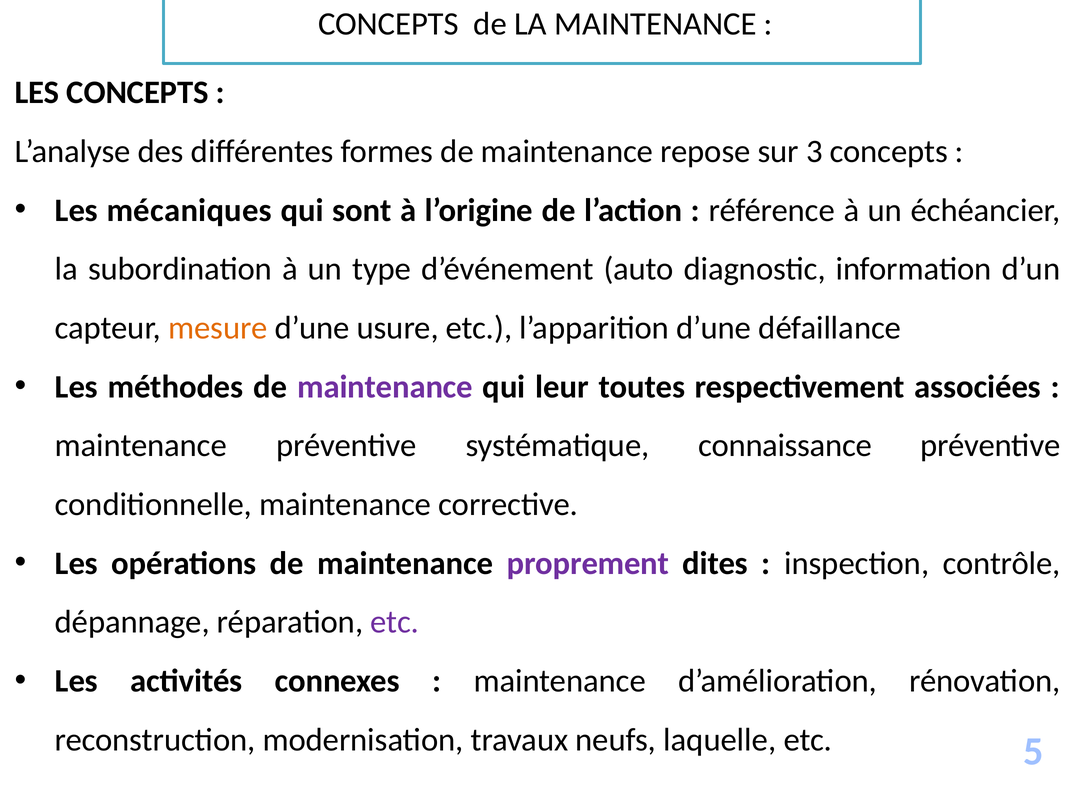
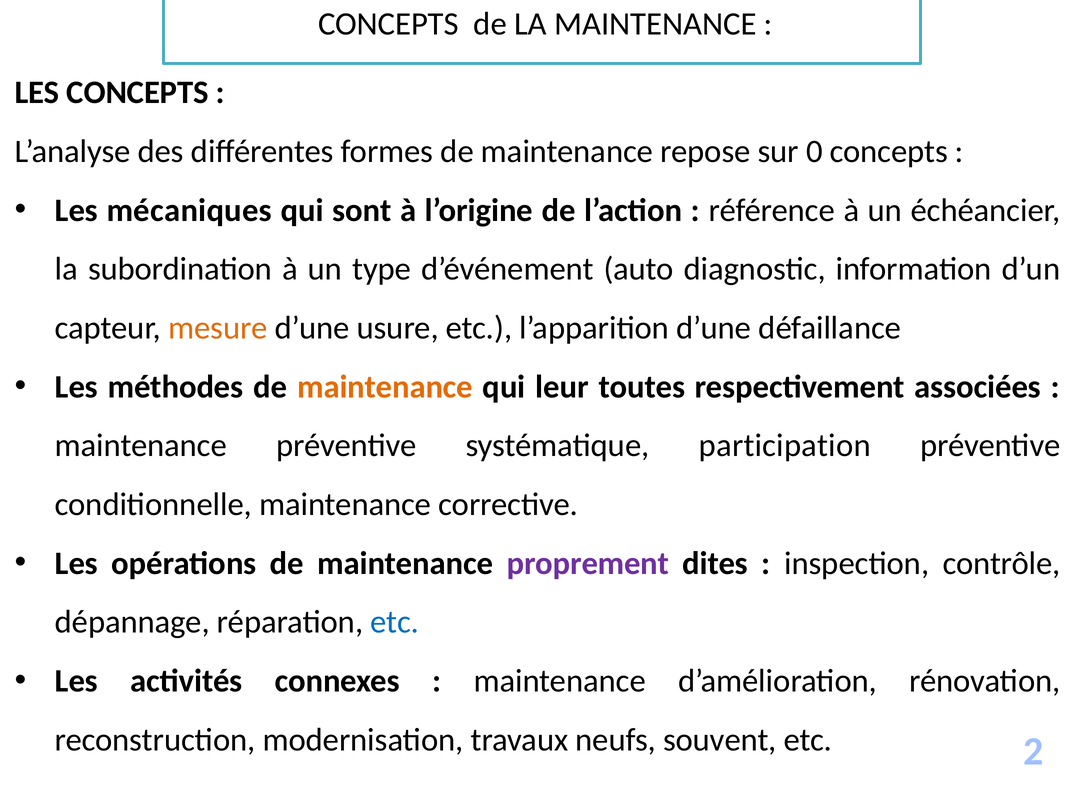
3: 3 -> 0
maintenance at (385, 387) colour: purple -> orange
connaissance: connaissance -> participation
etc at (395, 622) colour: purple -> blue
laquelle: laquelle -> souvent
5: 5 -> 2
